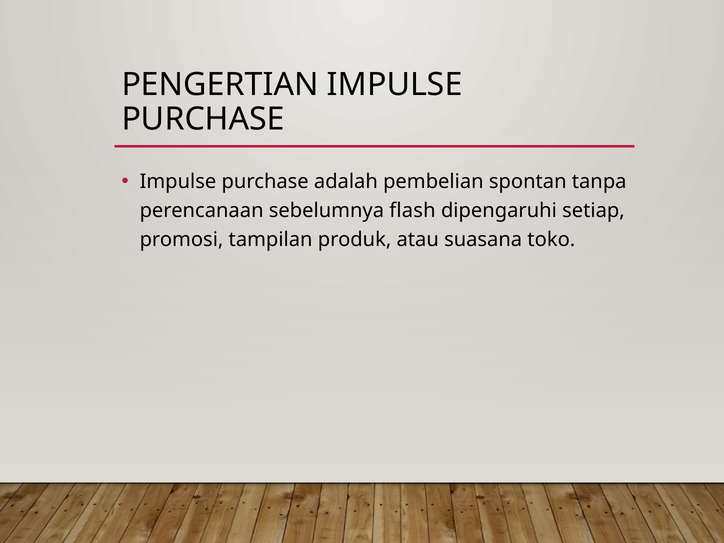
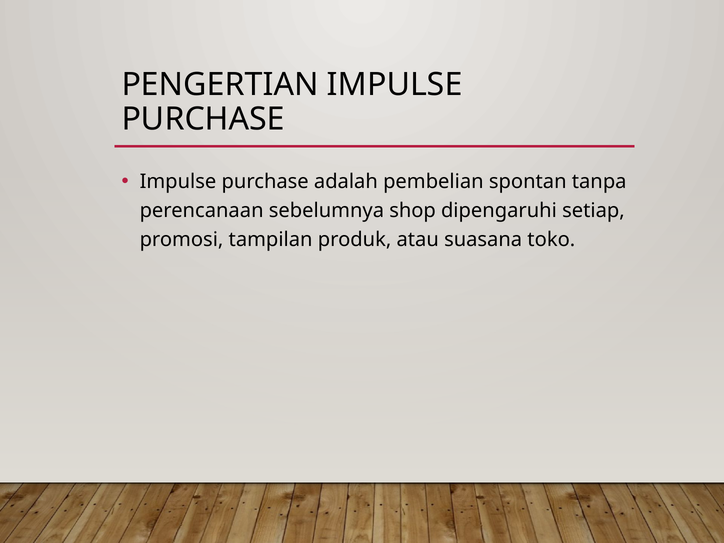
flash: flash -> shop
